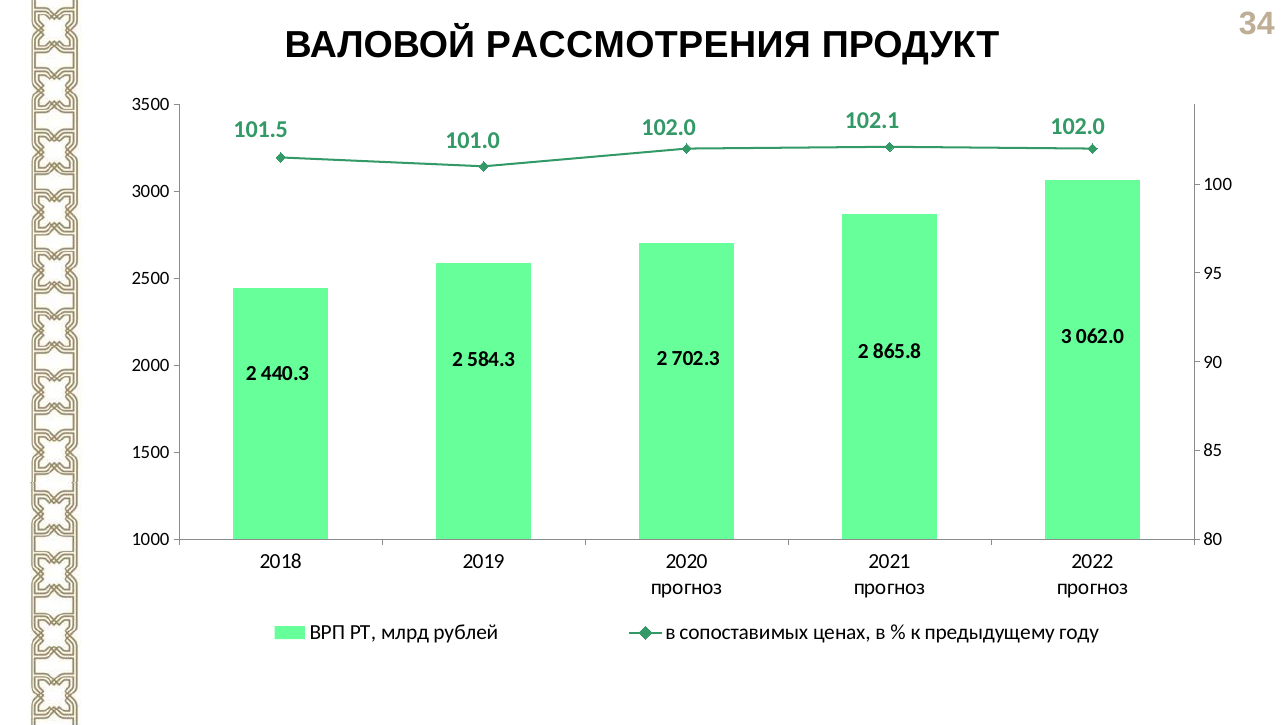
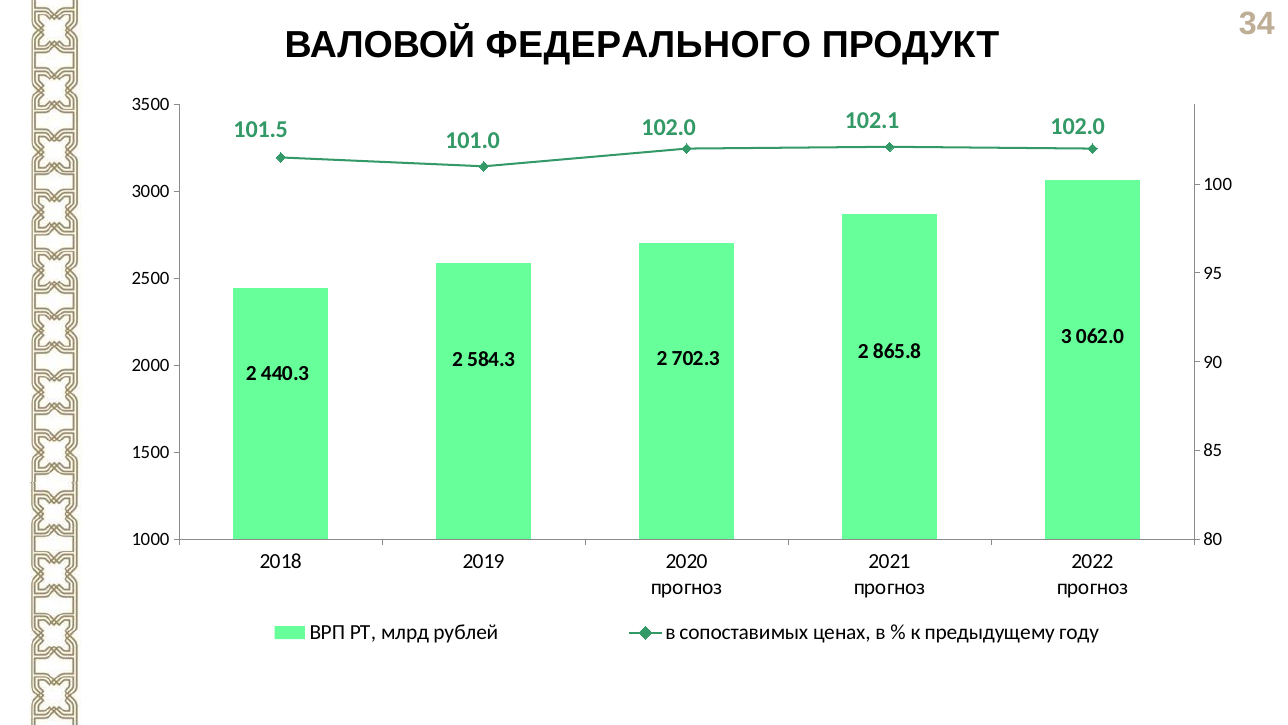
РАССМОТРЕНИЯ: РАССМОТРЕНИЯ -> ФЕДЕРАЛЬНОГО
